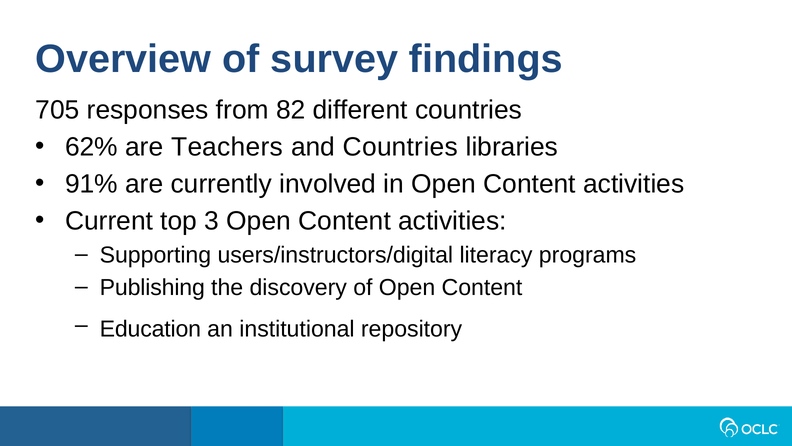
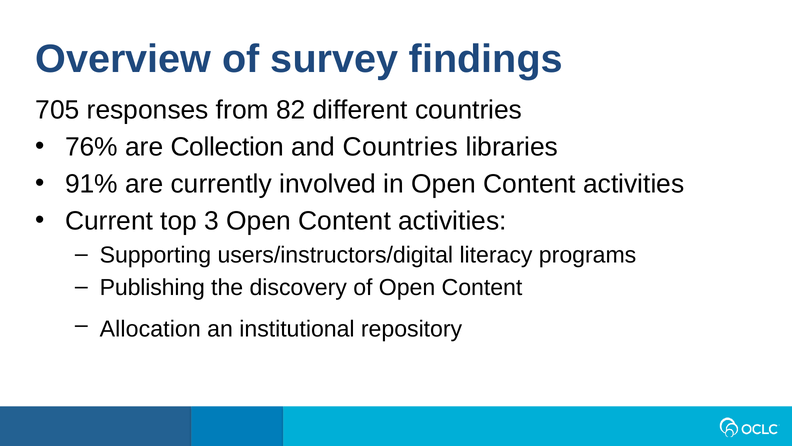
62%: 62% -> 76%
Teachers: Teachers -> Collection
Education: Education -> Allocation
